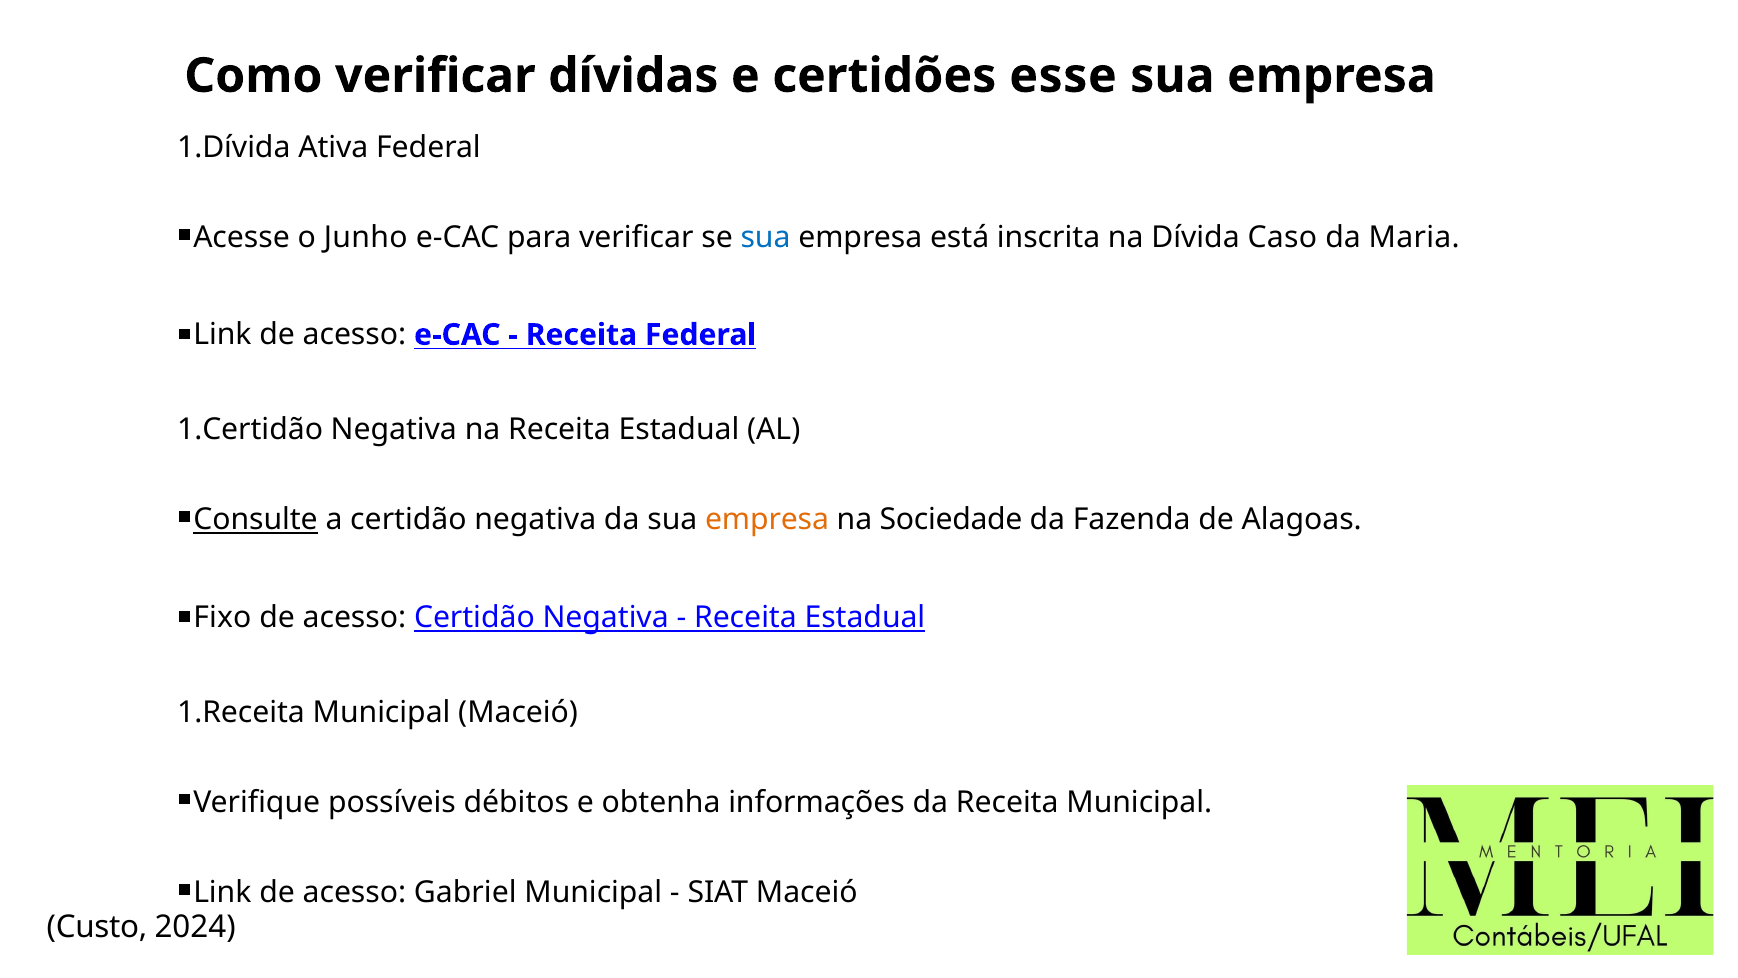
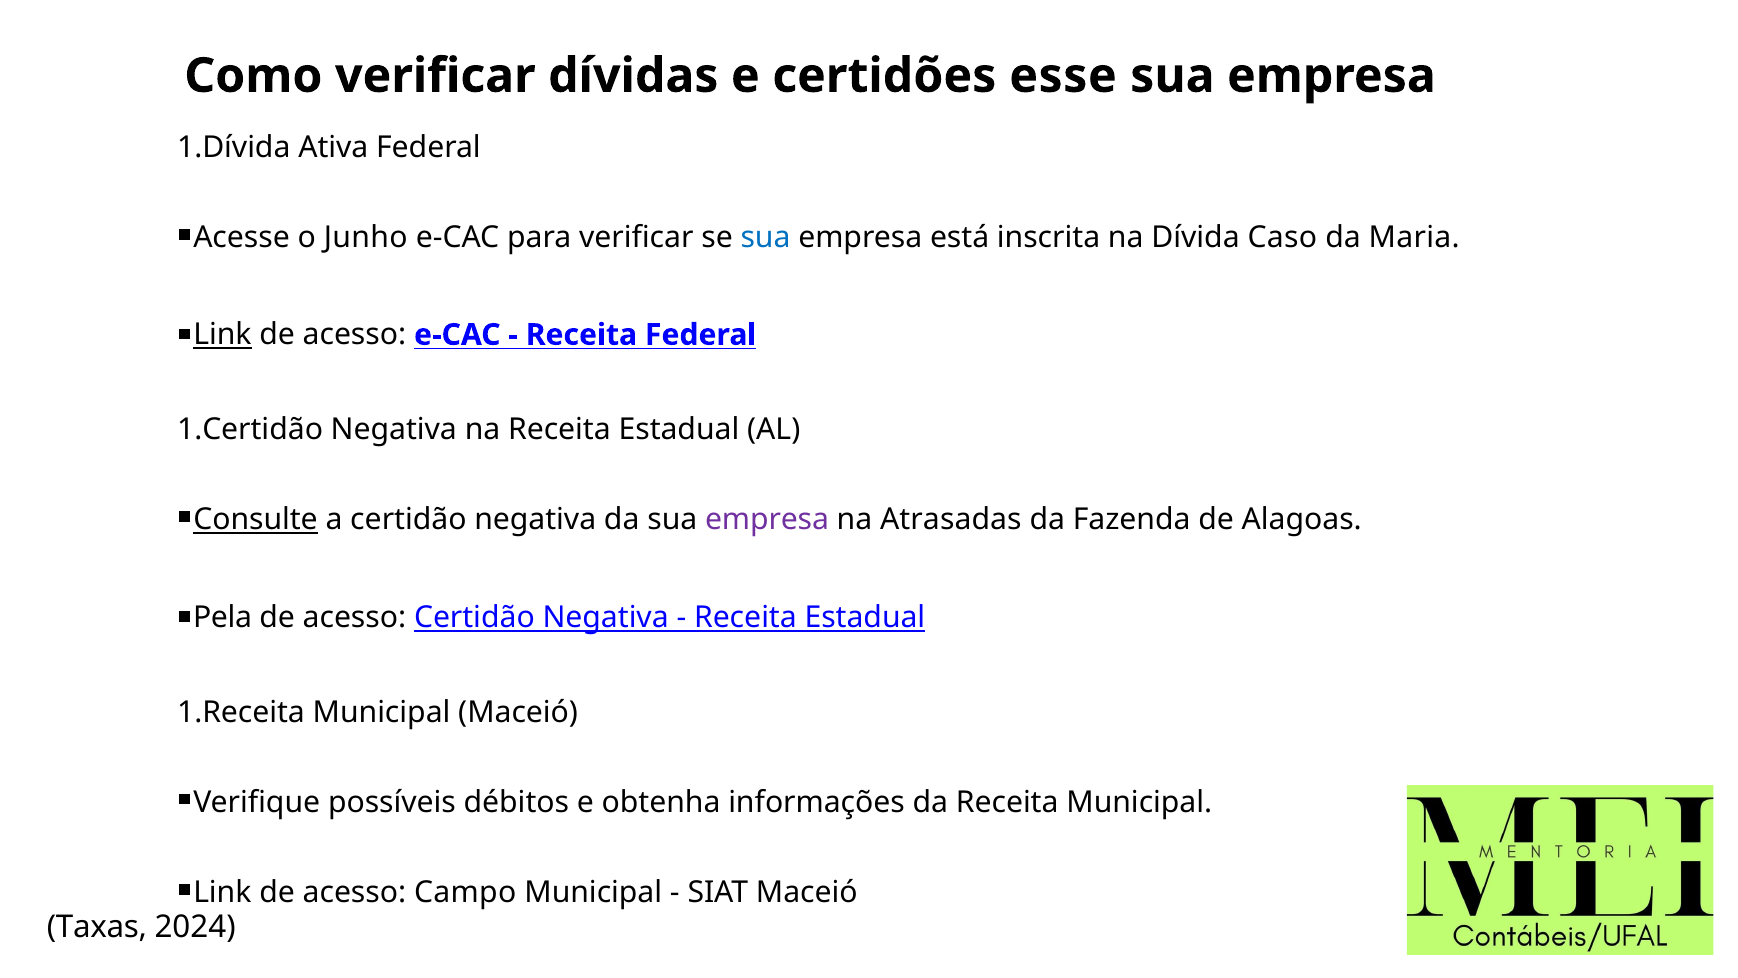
Link at (222, 335) underline: none -> present
empresa at (767, 520) colour: orange -> purple
Sociedade: Sociedade -> Atrasadas
Fixo: Fixo -> Pela
Gabriel: Gabriel -> Campo
Custo: Custo -> Taxas
